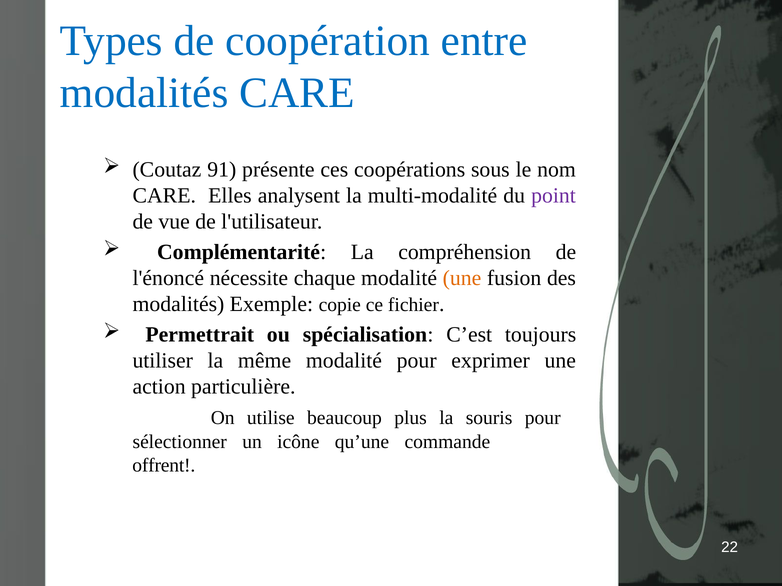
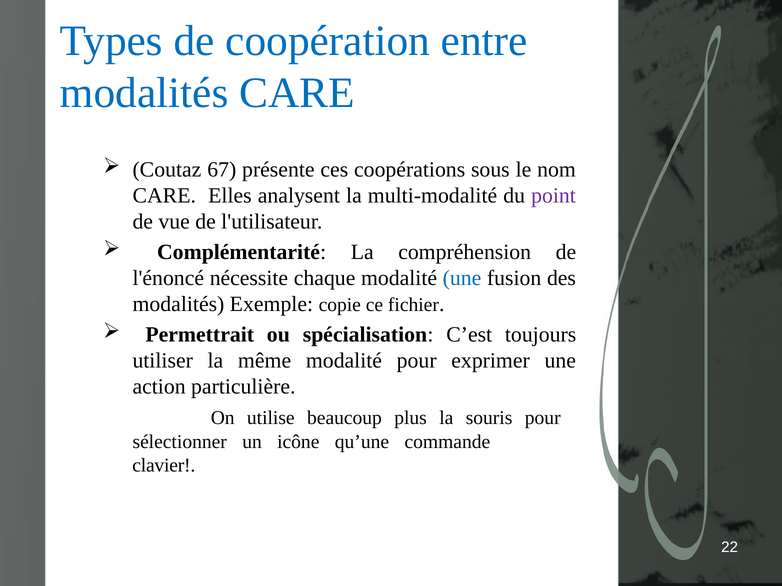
91: 91 -> 67
une at (462, 278) colour: orange -> blue
offrent: offrent -> clavier
